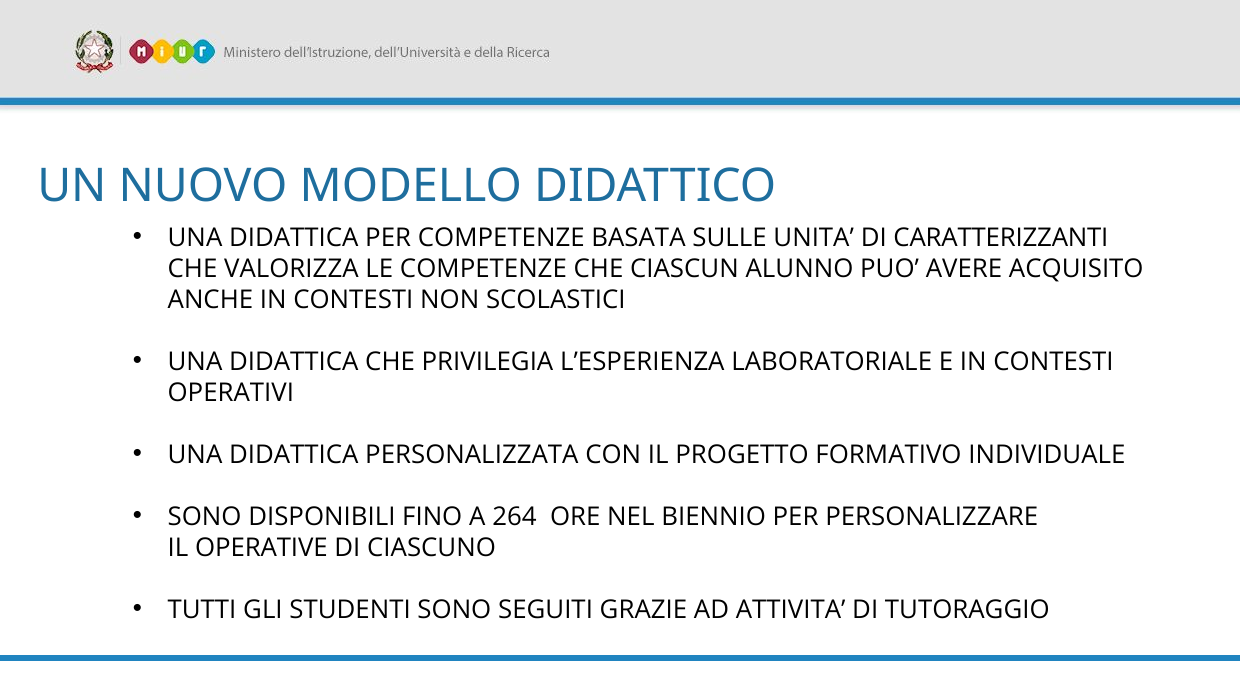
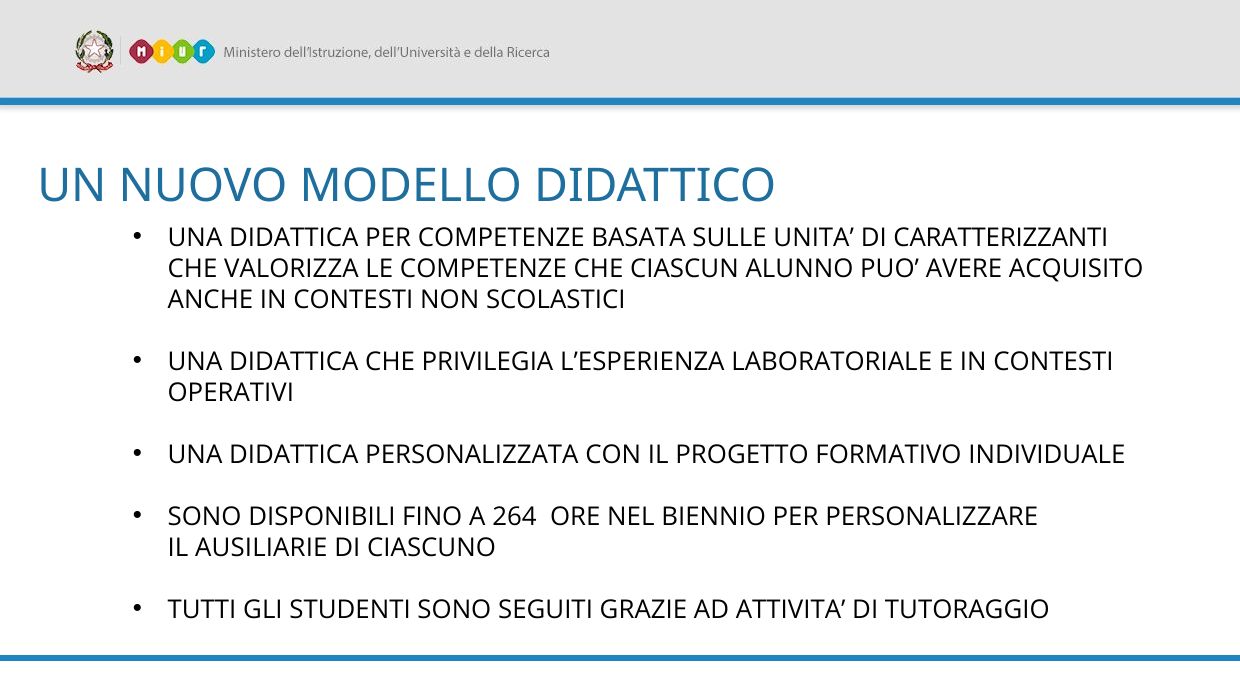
OPERATIVE: OPERATIVE -> AUSILIARIE
